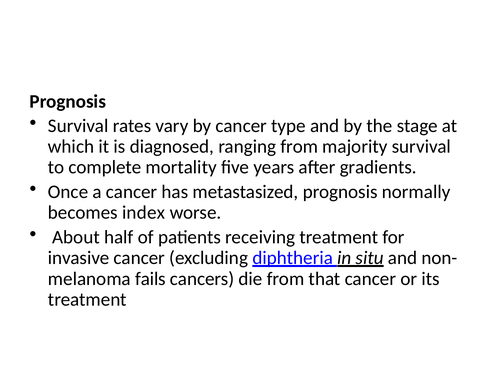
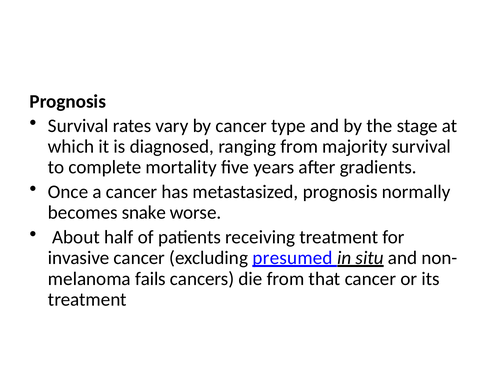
index: index -> snake
diphtheria: diphtheria -> presumed
